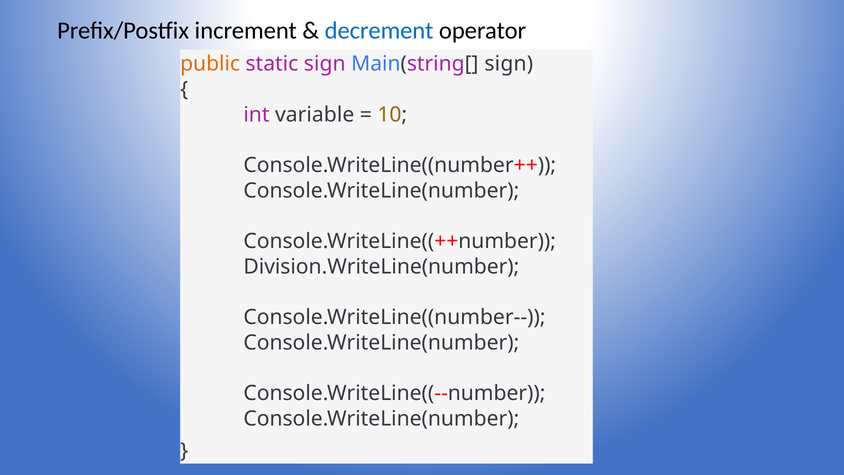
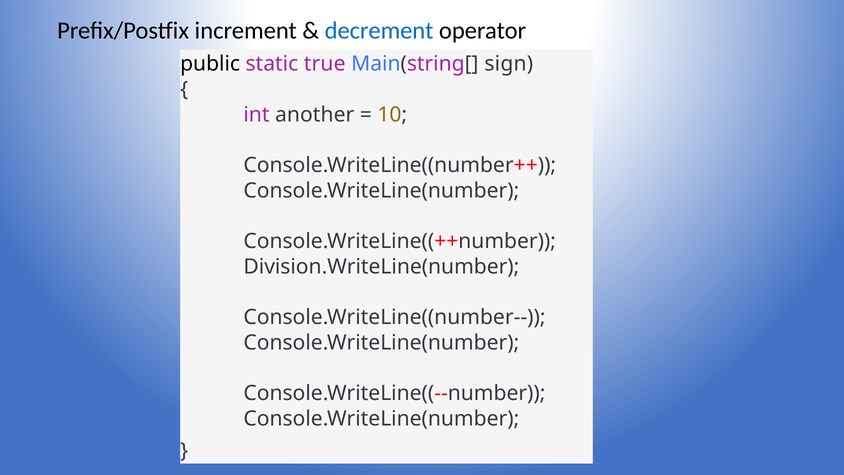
public colour: orange -> black
static sign: sign -> true
variable: variable -> another
